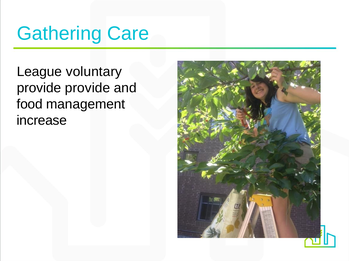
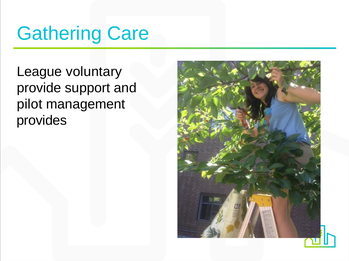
provide provide: provide -> support
food: food -> pilot
increase: increase -> provides
